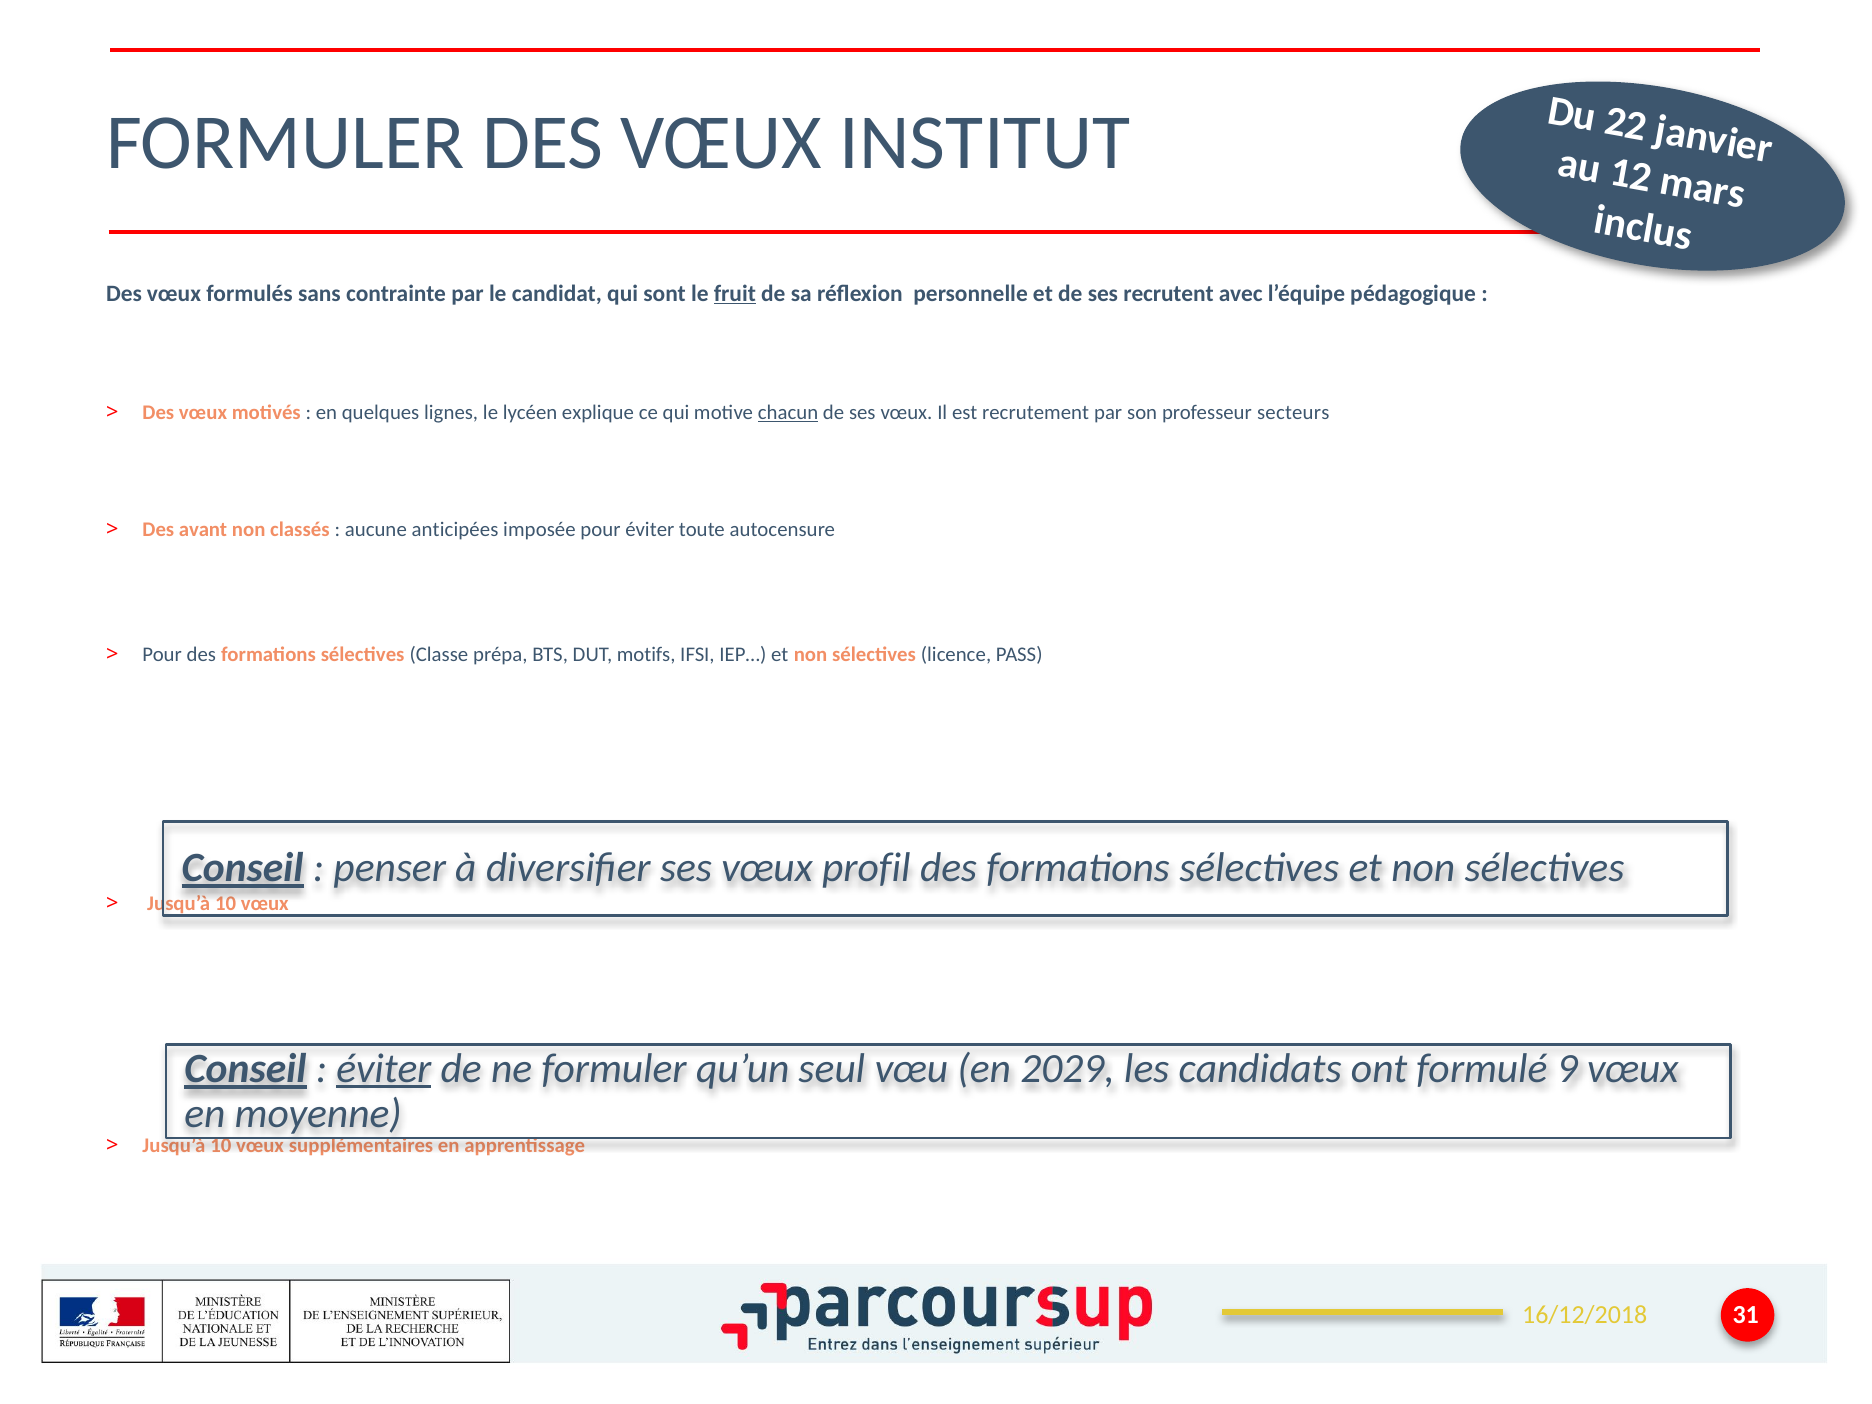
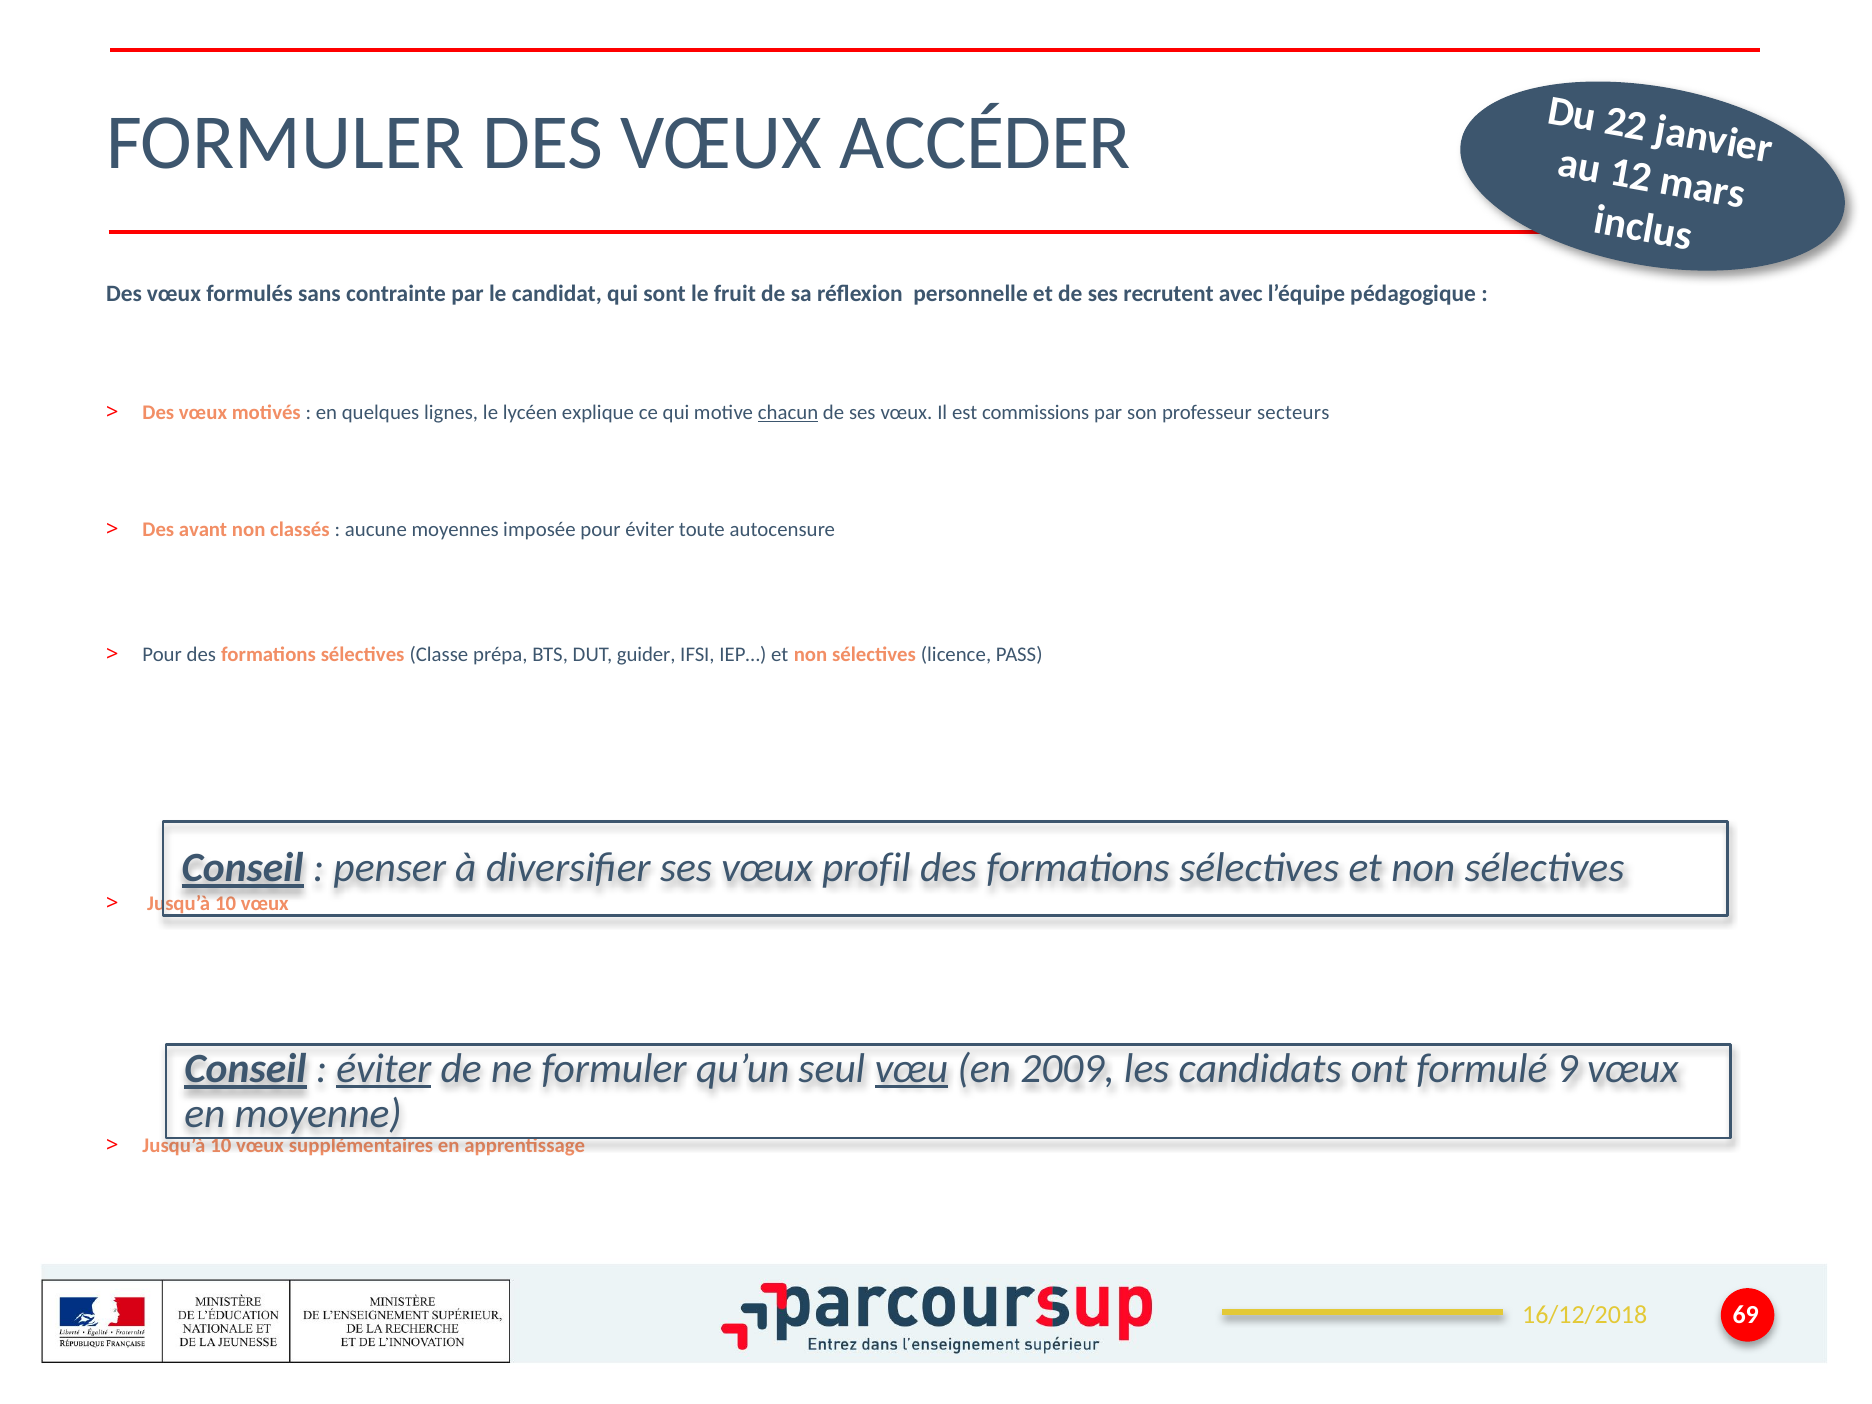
INSTITUT: INSTITUT -> ACCÉDER
fruit underline: present -> none
recrutement: recrutement -> commissions
anticipées: anticipées -> moyennes
motifs: motifs -> guider
vœu underline: none -> present
2029: 2029 -> 2009
31: 31 -> 69
